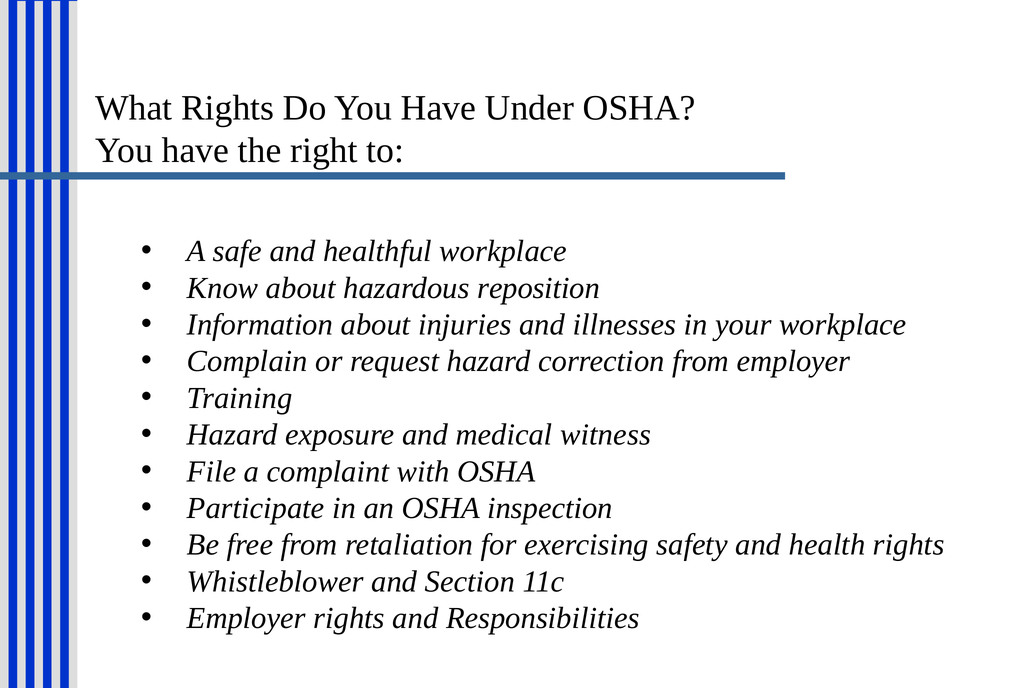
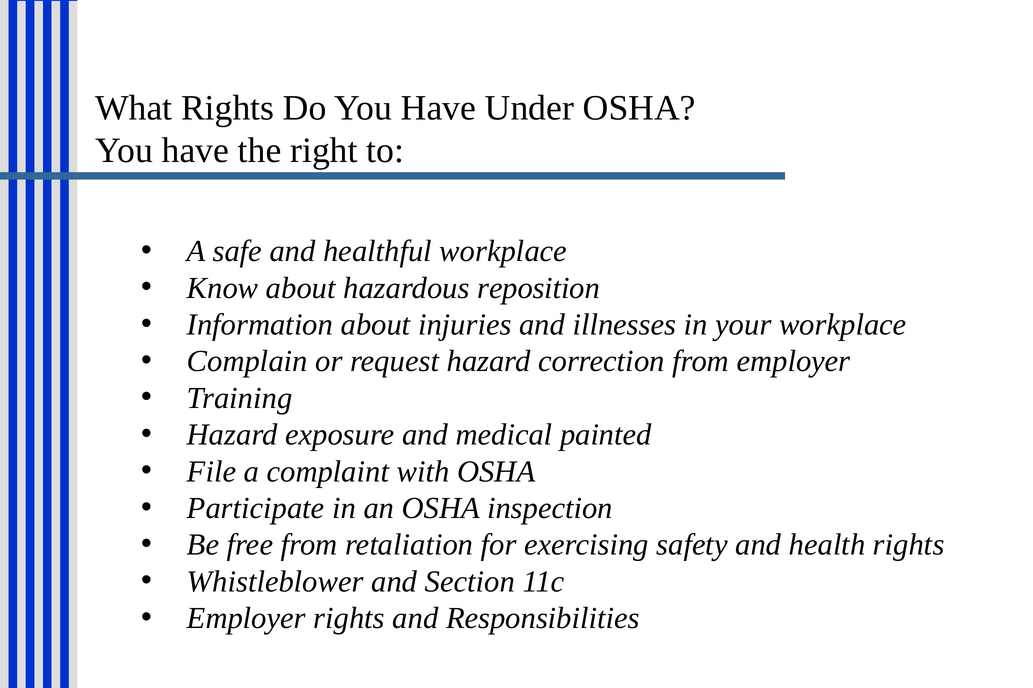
witness: witness -> painted
